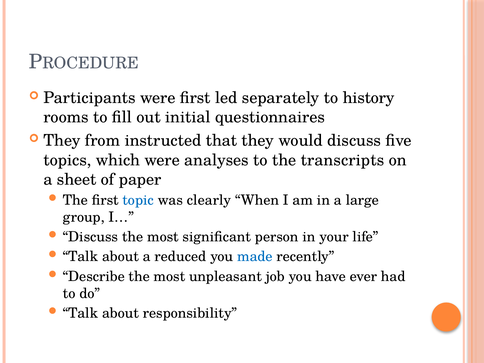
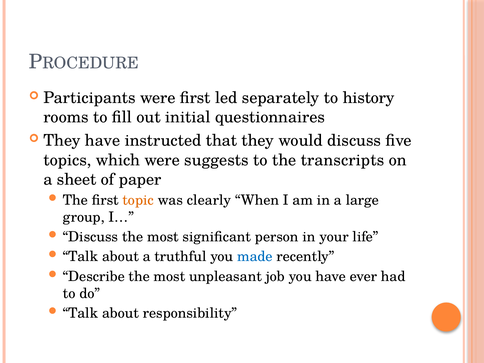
They from: from -> have
analyses: analyses -> suggests
topic colour: blue -> orange
reduced: reduced -> truthful
